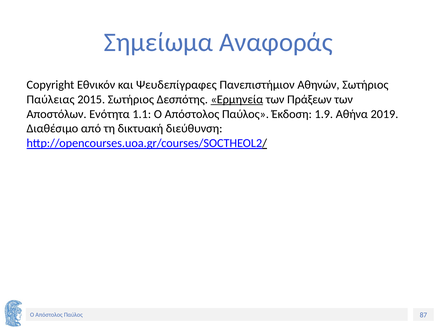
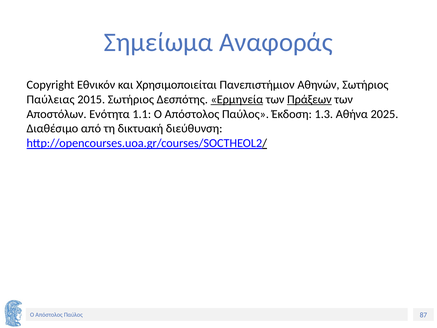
Ψευδεπίγραφες: Ψευδεπίγραφες -> Χρησιμοποιείται
Πράξεων underline: none -> present
1.9: 1.9 -> 1.3
2019: 2019 -> 2025
